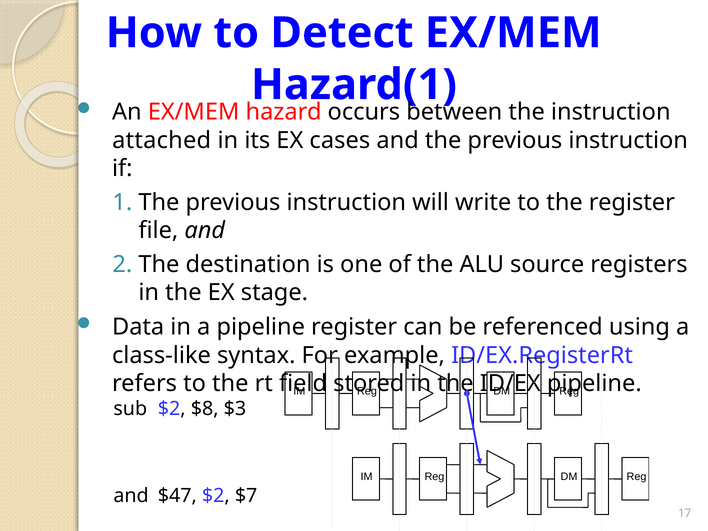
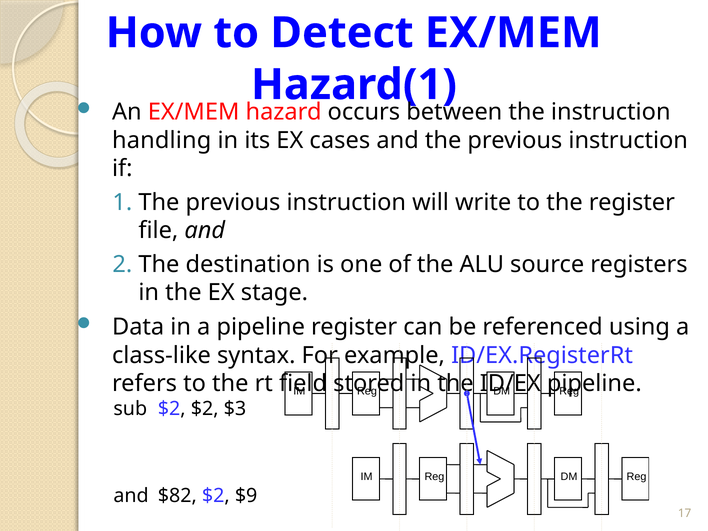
attached: attached -> handling
$2 $8: $8 -> $2
$47: $47 -> $82
$7: $7 -> $9
